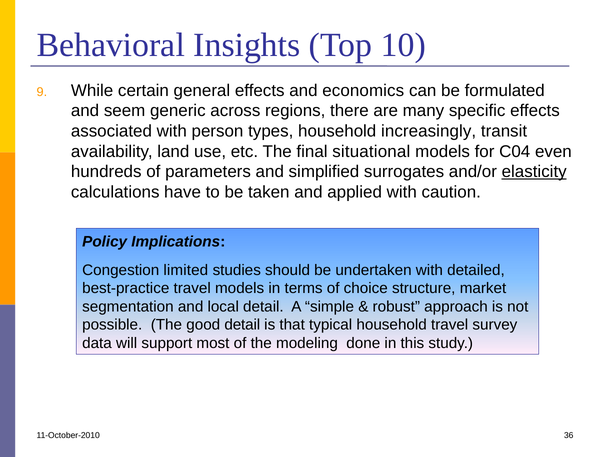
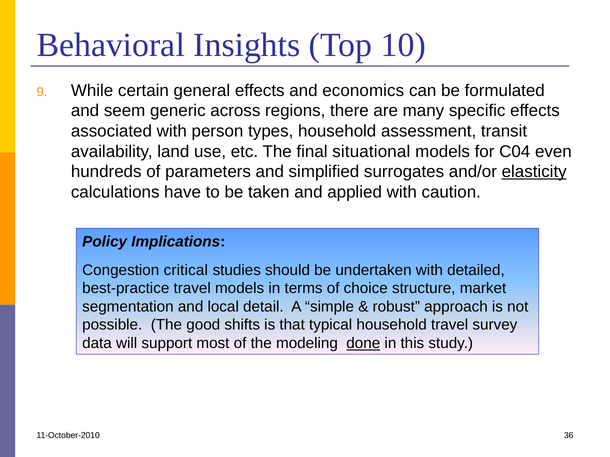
increasingly: increasingly -> assessment
limited: limited -> critical
good detail: detail -> shifts
done underline: none -> present
